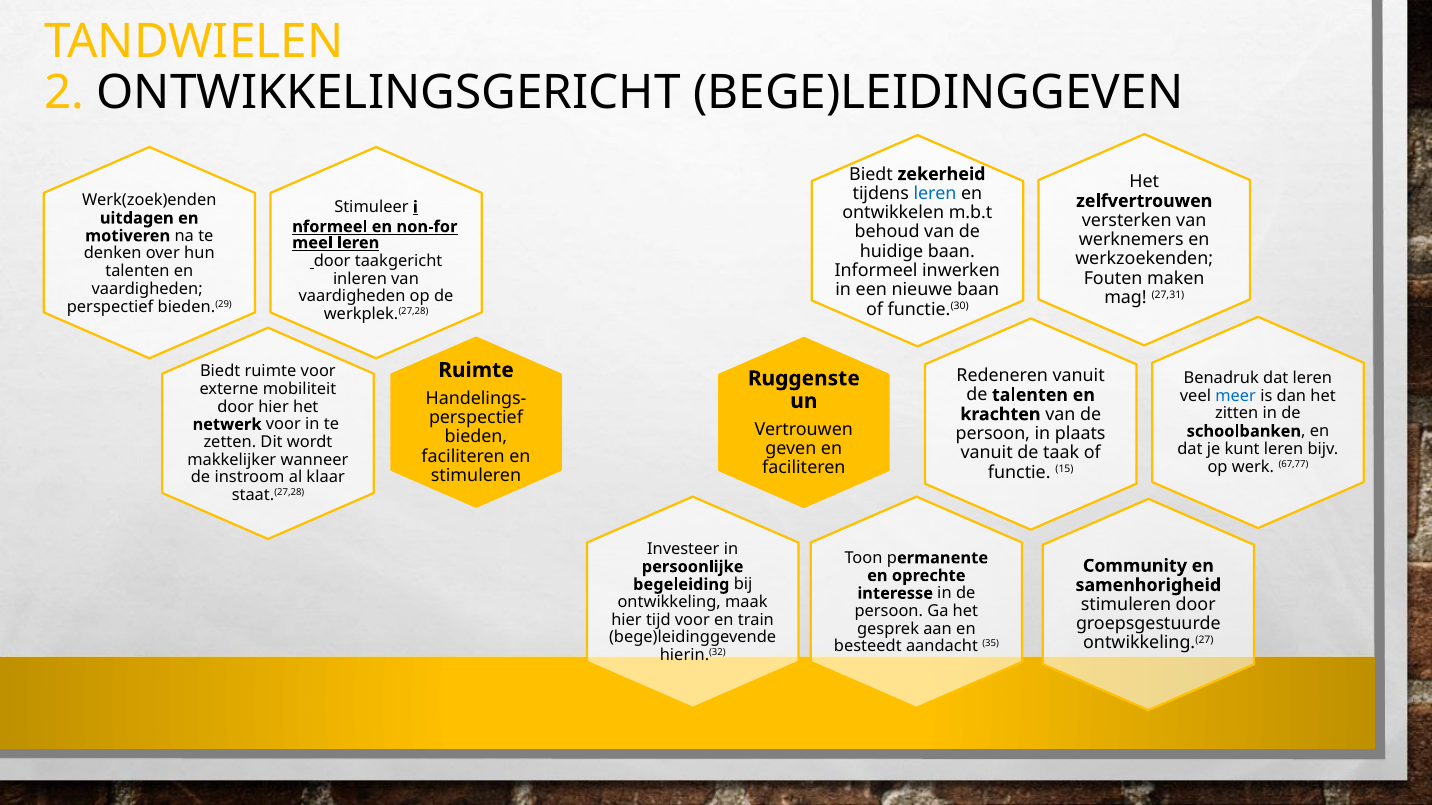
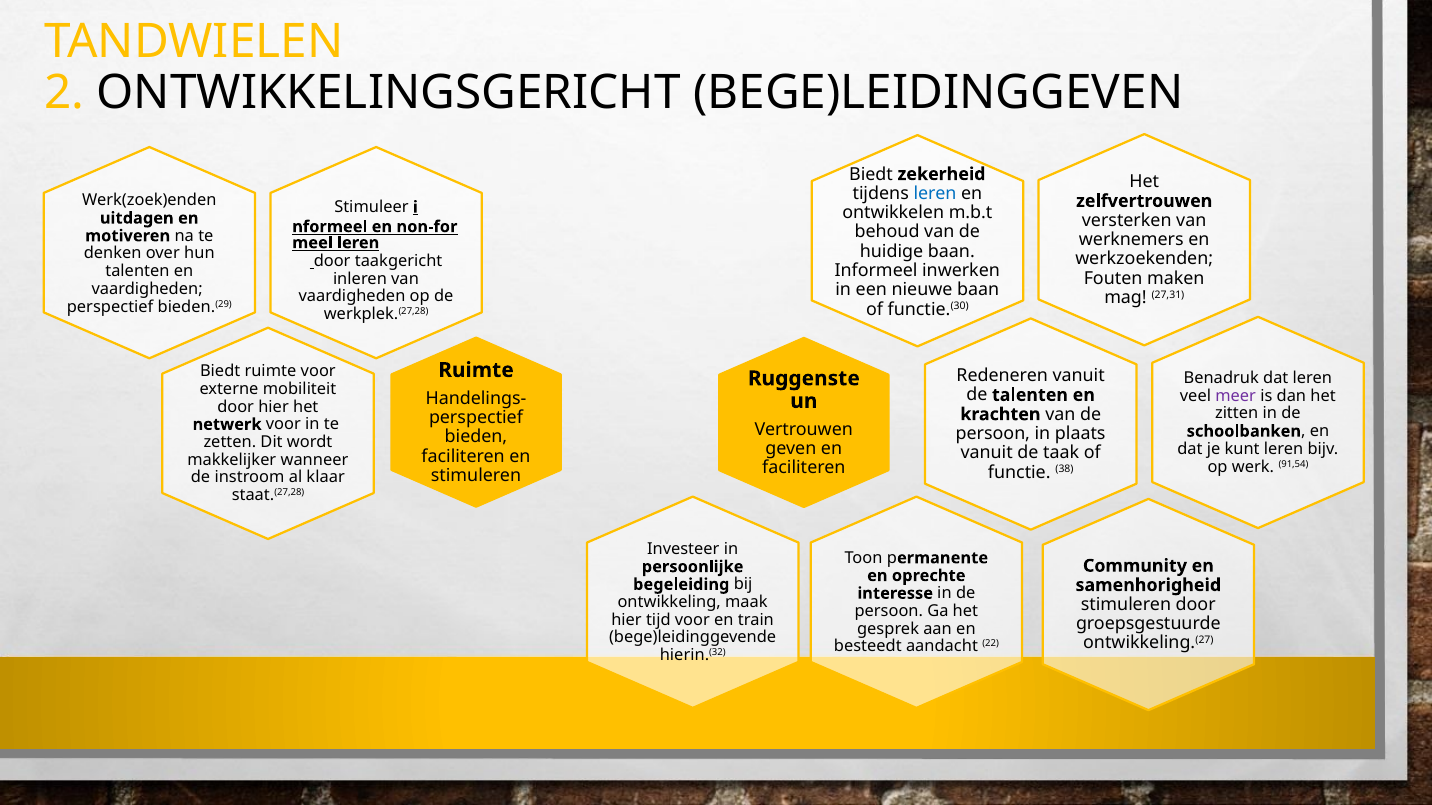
meer colour: blue -> purple
67,77: 67,77 -> 91,54
15: 15 -> 38
35: 35 -> 22
